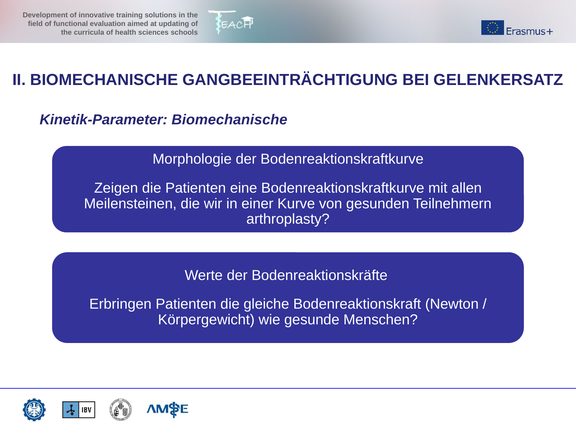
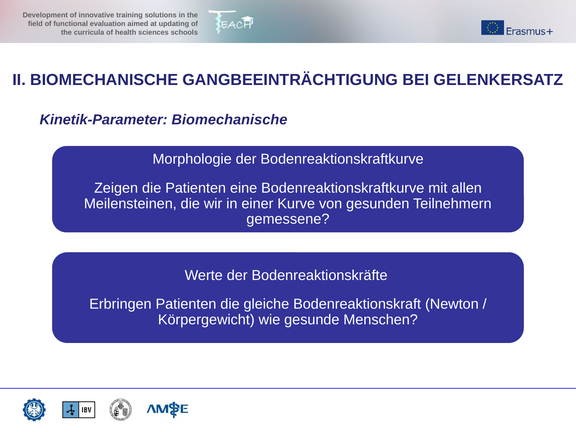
arthroplasty: arthroplasty -> gemessene
